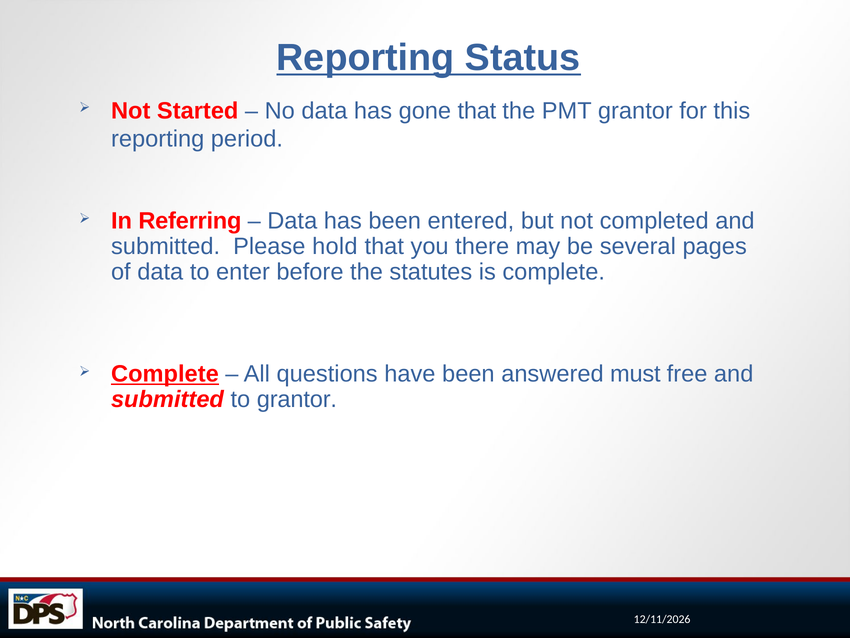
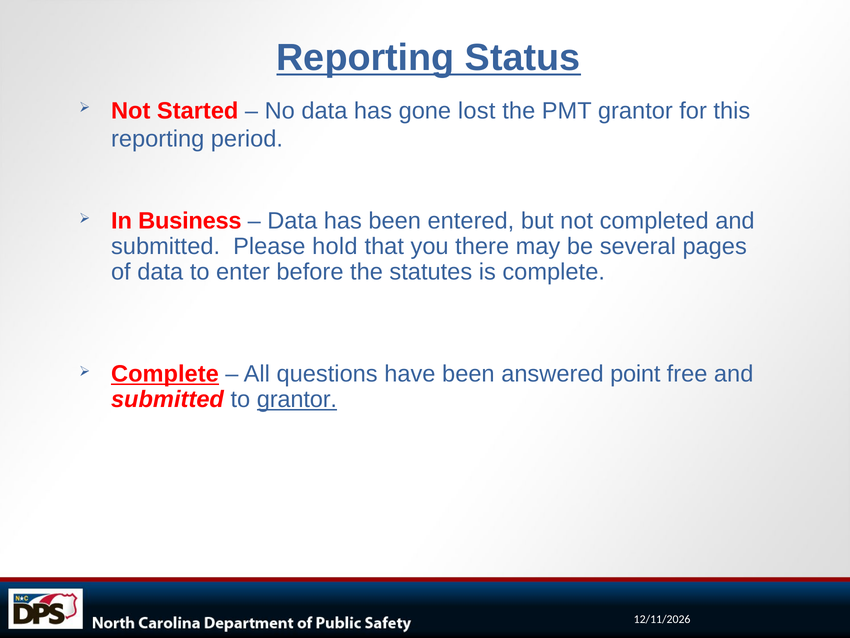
gone that: that -> lost
Referring: Referring -> Business
must: must -> point
grantor at (297, 399) underline: none -> present
